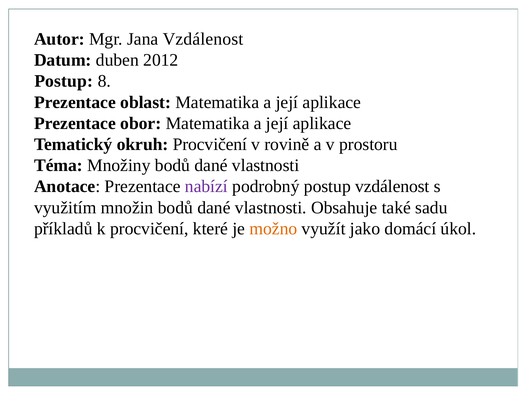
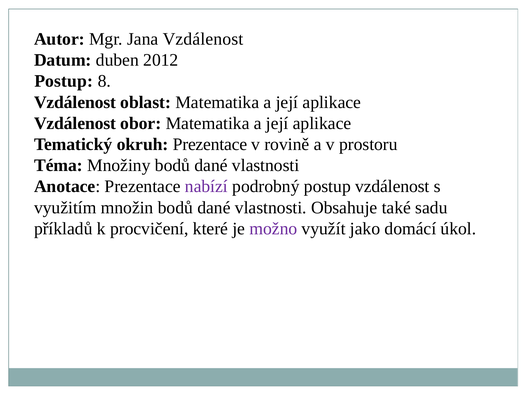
Prezentace at (75, 102): Prezentace -> Vzdálenost
Prezentace at (75, 123): Prezentace -> Vzdálenost
okruh Procvičení: Procvičení -> Prezentace
možno colour: orange -> purple
